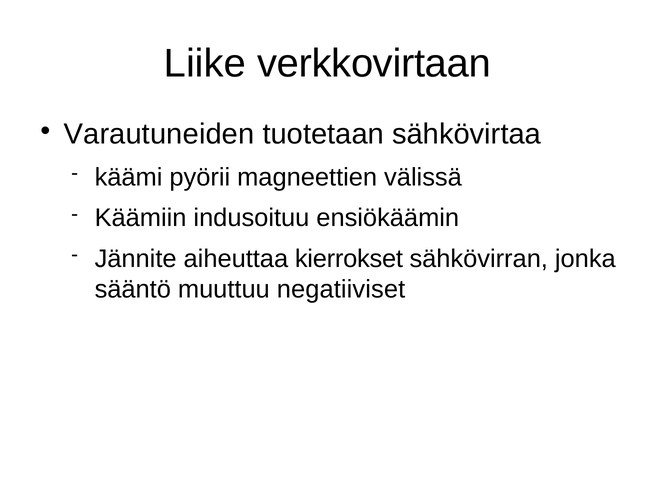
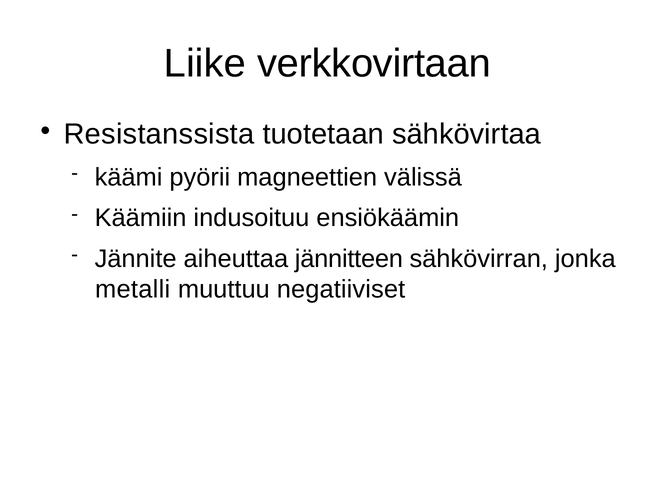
Varautuneiden: Varautuneiden -> Resistanssista
kierrokset: kierrokset -> jännitteen
sääntö: sääntö -> metalli
